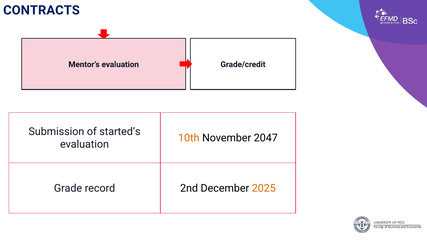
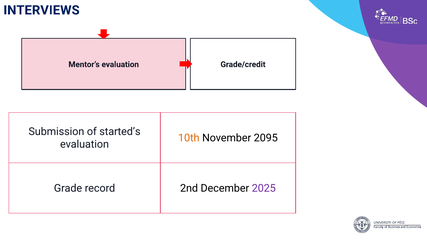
CONTRACTS: CONTRACTS -> INTERVIEWS
2047: 2047 -> 2095
2025 colour: orange -> purple
